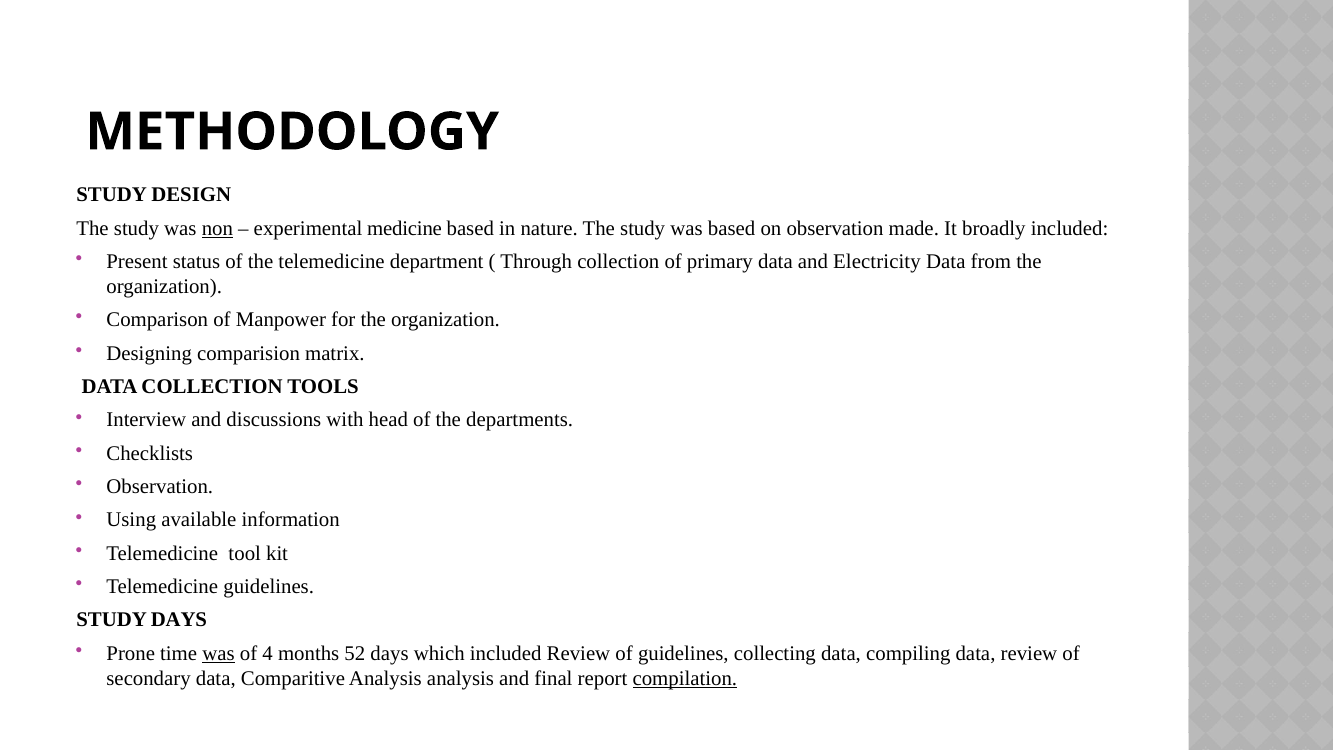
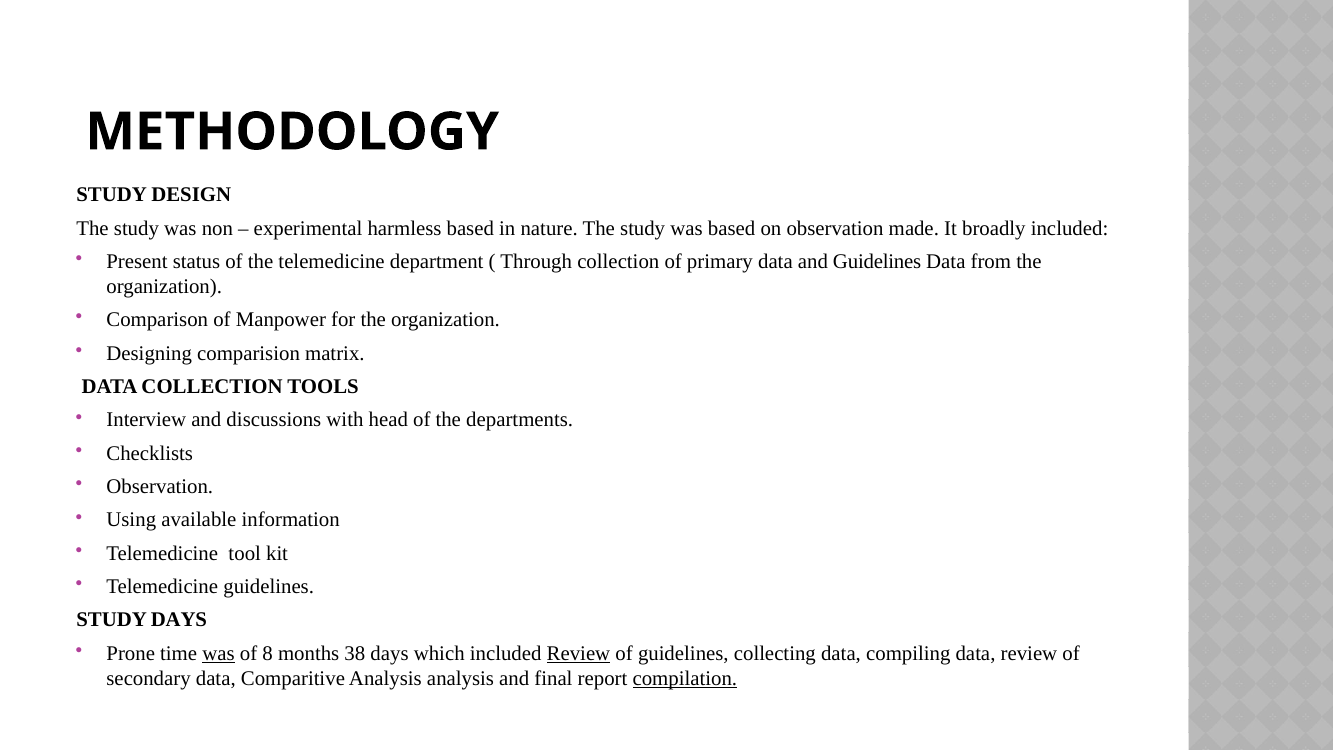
non underline: present -> none
medicine: medicine -> harmless
and Electricity: Electricity -> Guidelines
4: 4 -> 8
52: 52 -> 38
Review at (578, 653) underline: none -> present
